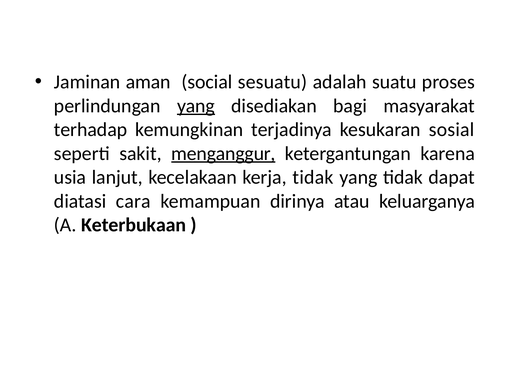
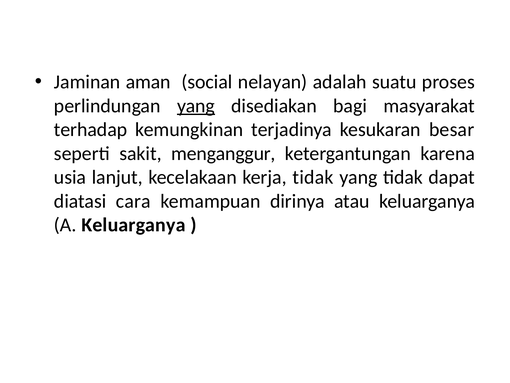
sesuatu: sesuatu -> nelayan
sosial: sosial -> besar
menganggur underline: present -> none
A Keterbukaan: Keterbukaan -> Keluarganya
